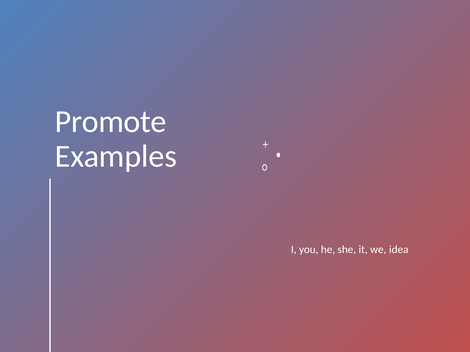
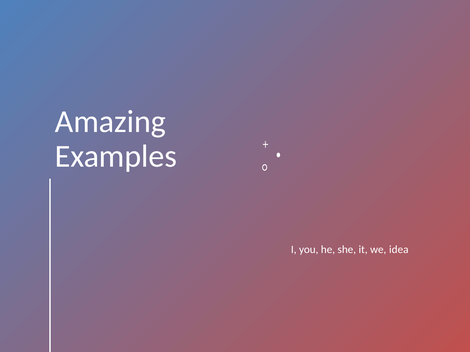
Promote: Promote -> Amazing
